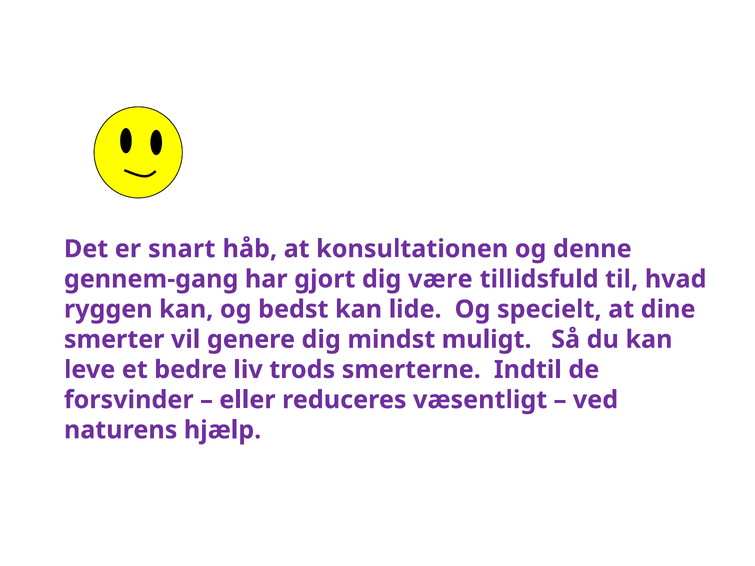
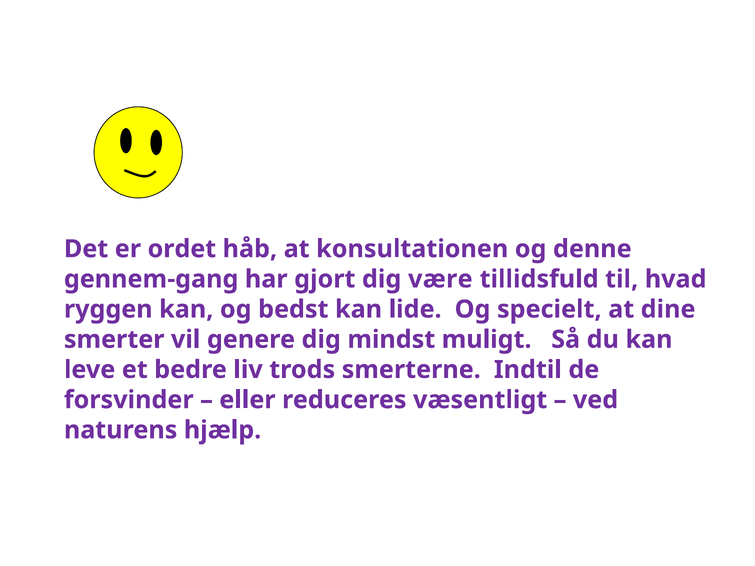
snart: snart -> ordet
